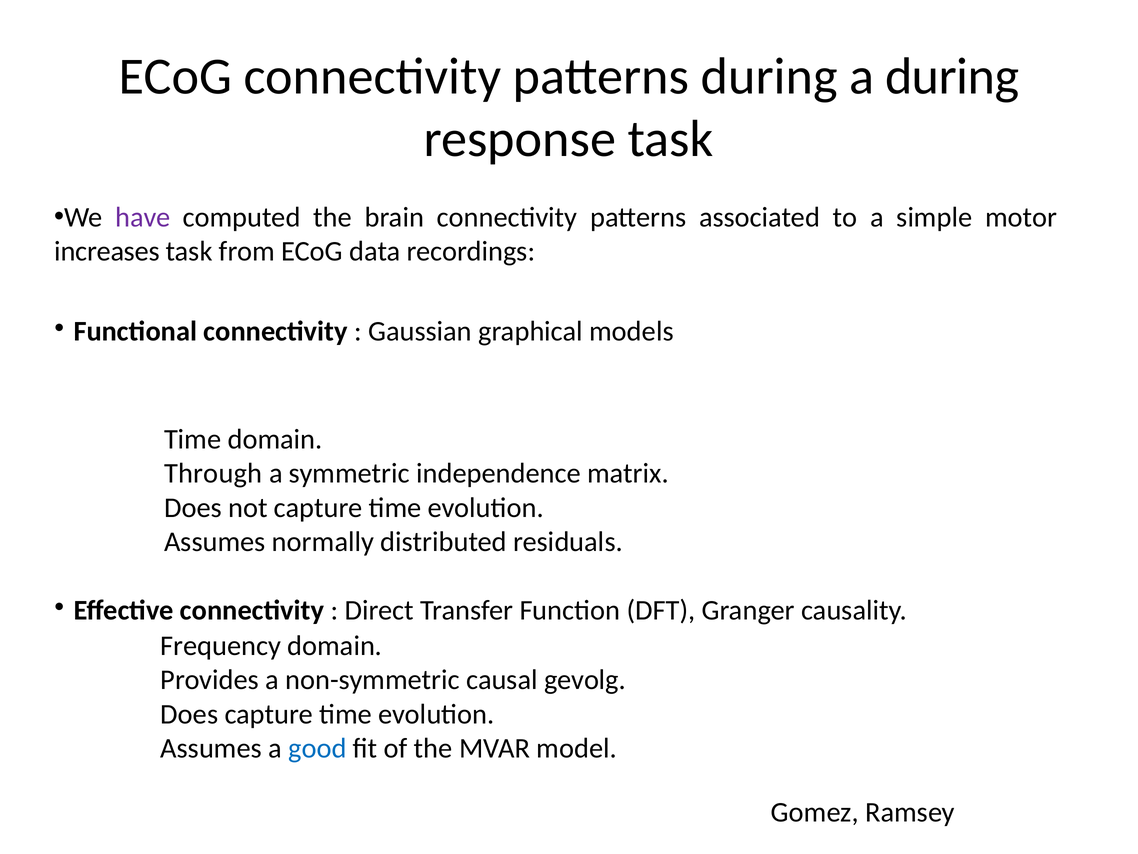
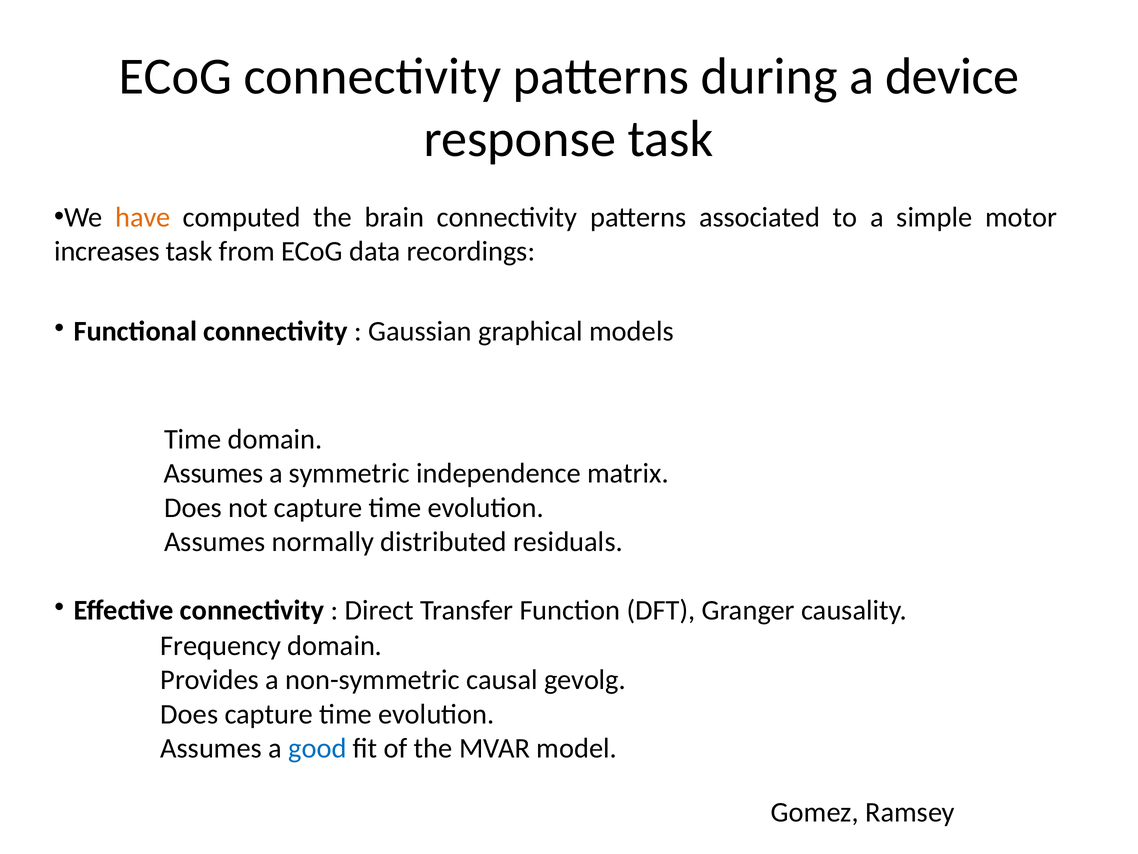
a during: during -> device
have colour: purple -> orange
Through at (213, 473): Through -> Assumes
